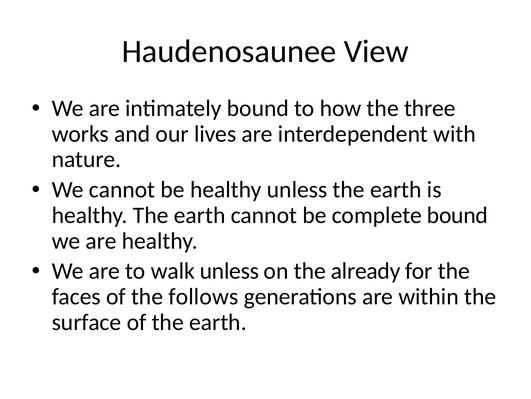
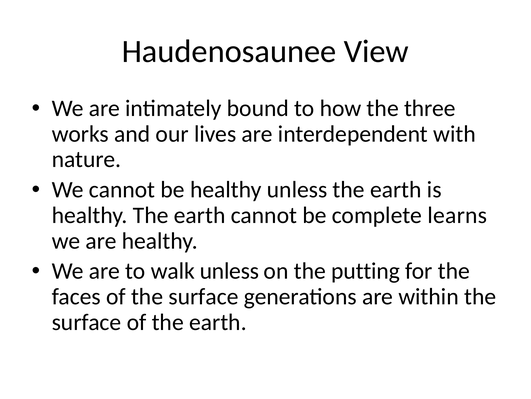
complete bound: bound -> learns
already: already -> putting
of the follows: follows -> surface
